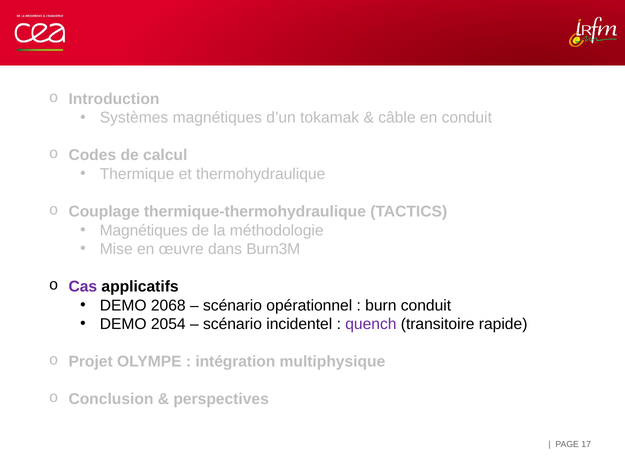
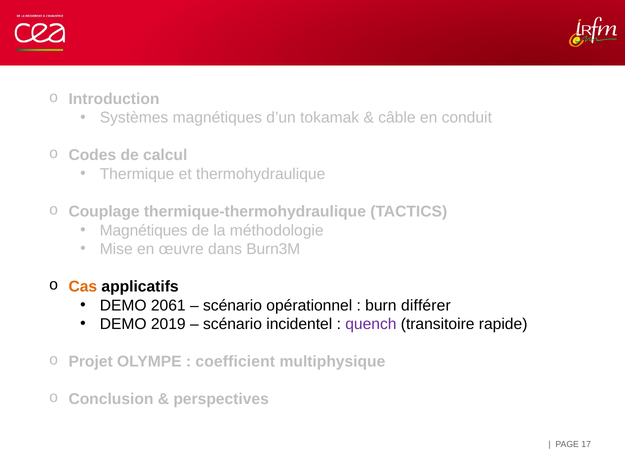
Cas colour: purple -> orange
2068: 2068 -> 2061
burn conduit: conduit -> différer
2054: 2054 -> 2019
intégration: intégration -> coefficient
